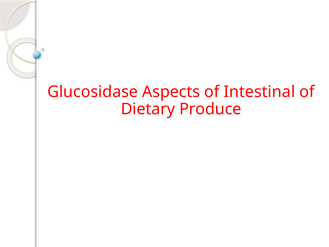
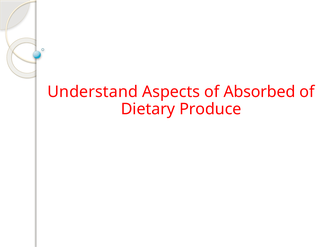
Glucosidase: Glucosidase -> Understand
Intestinal: Intestinal -> Absorbed
